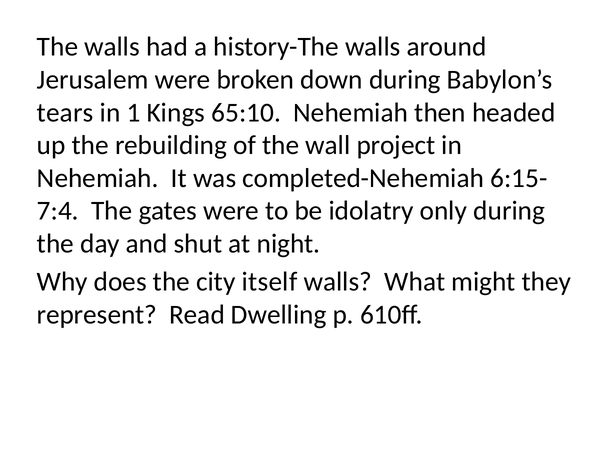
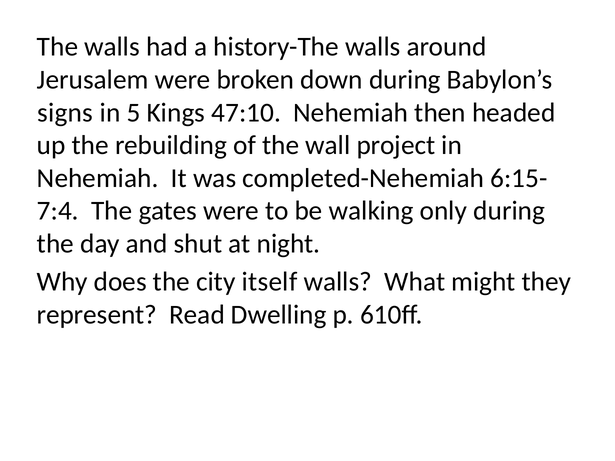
tears: tears -> signs
1: 1 -> 5
65:10: 65:10 -> 47:10
idolatry: idolatry -> walking
